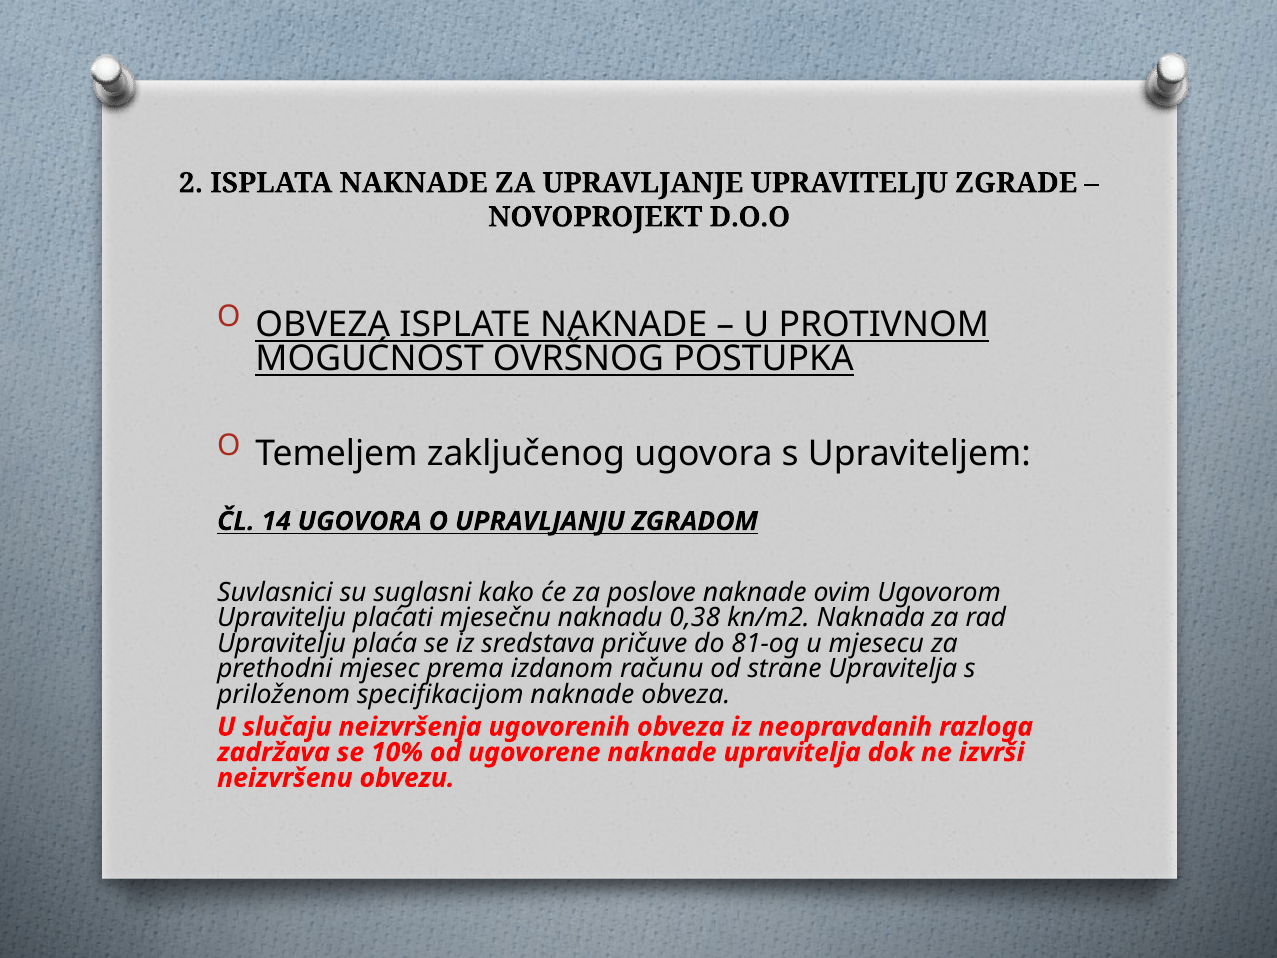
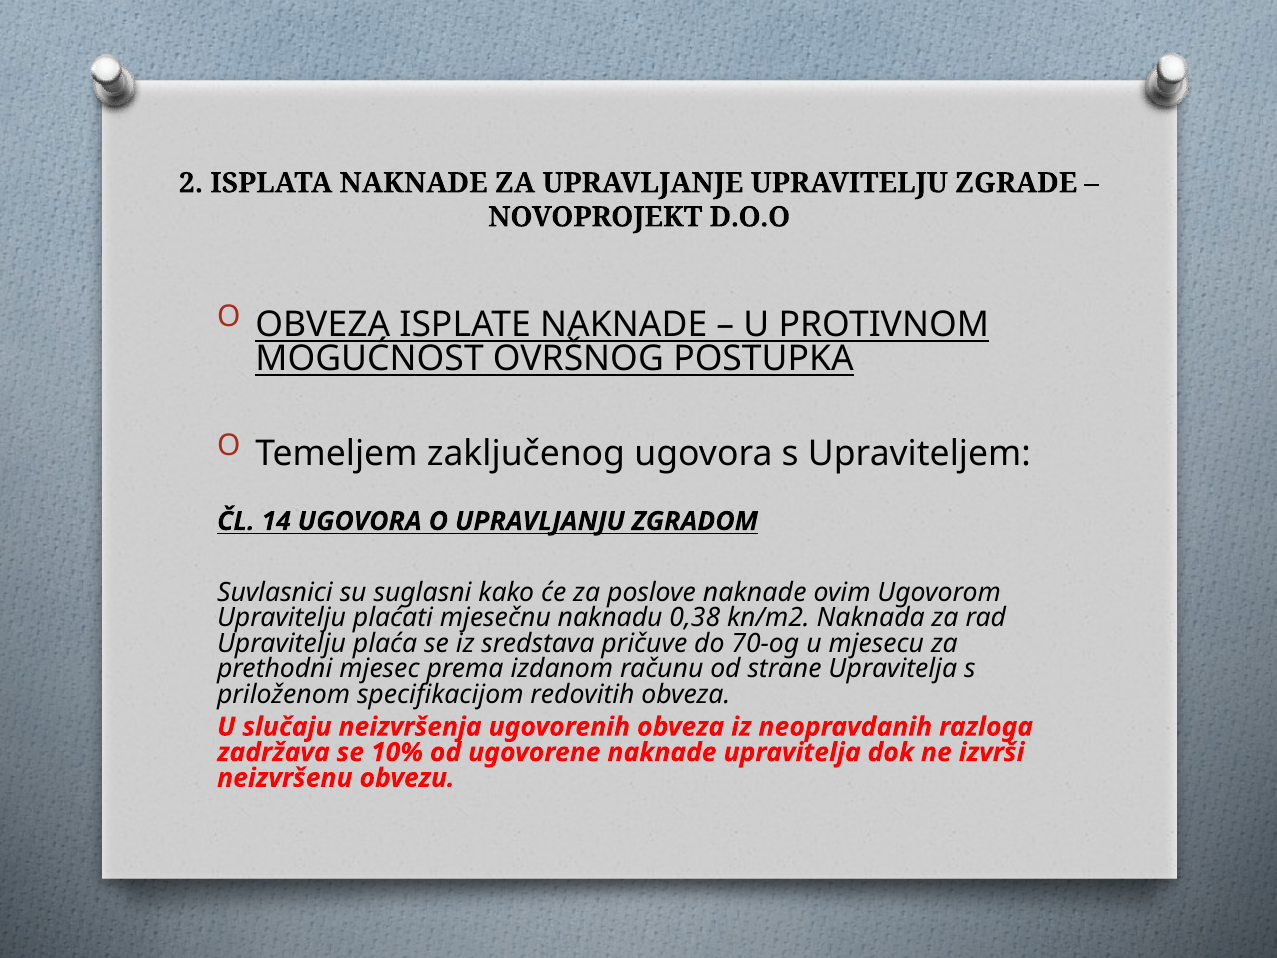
81-og: 81-og -> 70-og
specifikacijom naknade: naknade -> redovitih
